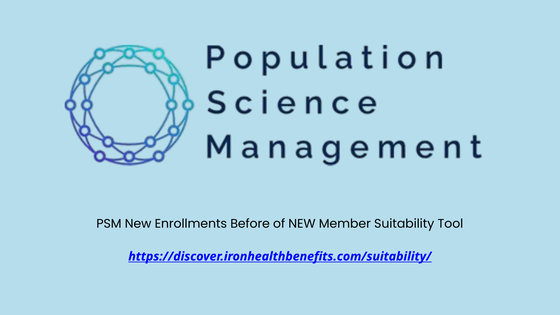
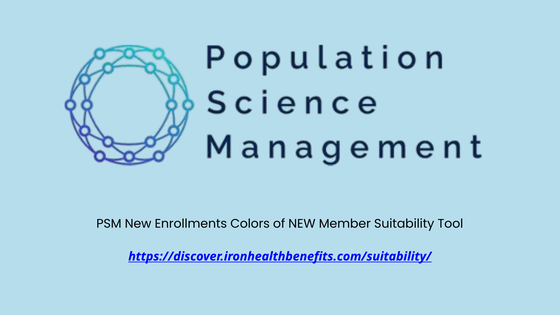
Before: Before -> Colors
